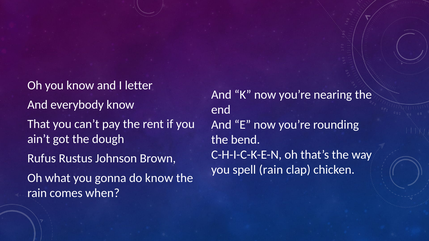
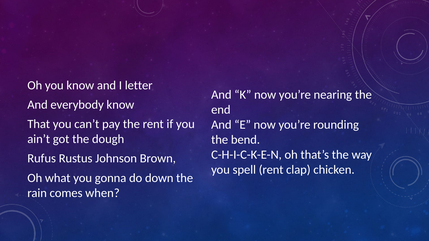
spell rain: rain -> rent
do know: know -> down
